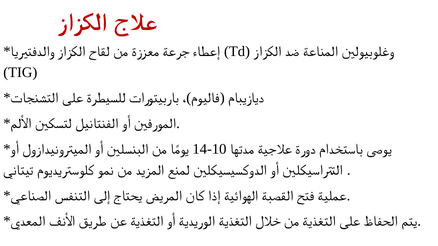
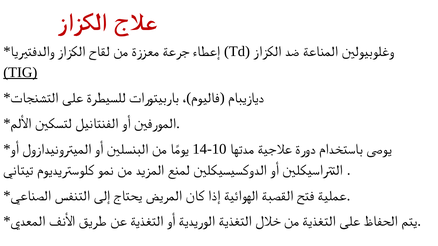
TIG underline: none -> present
